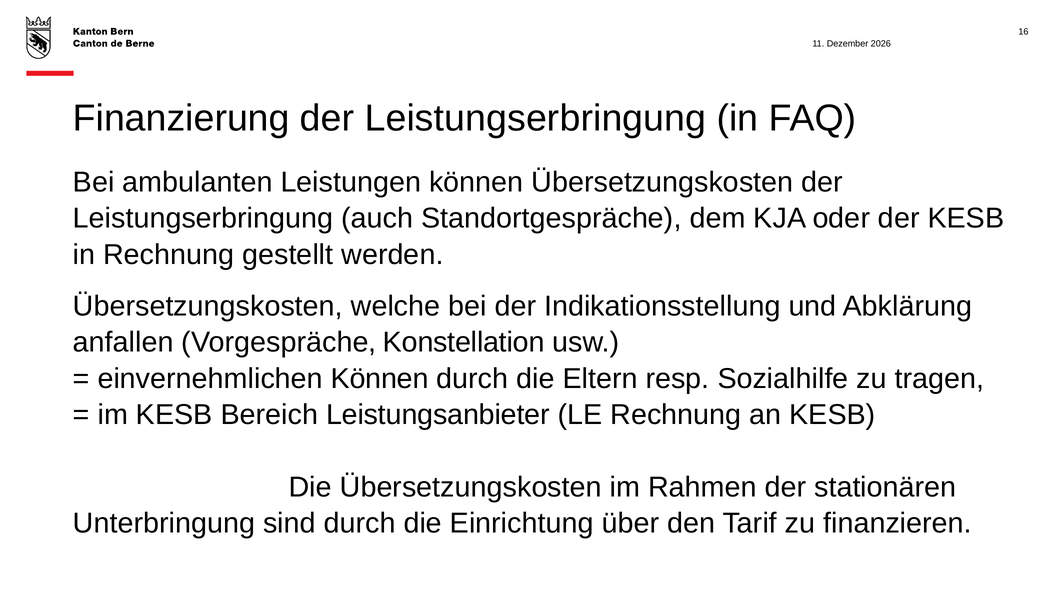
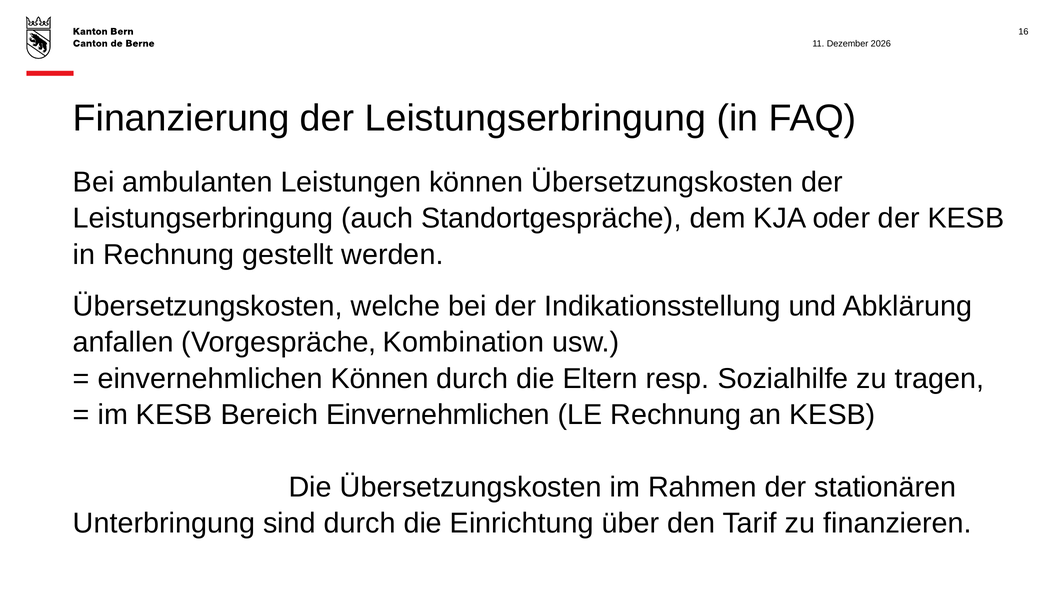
Konstellation: Konstellation -> Kombination
Bereich Leistungsanbieter: Leistungsanbieter -> Einvernehmlichen
